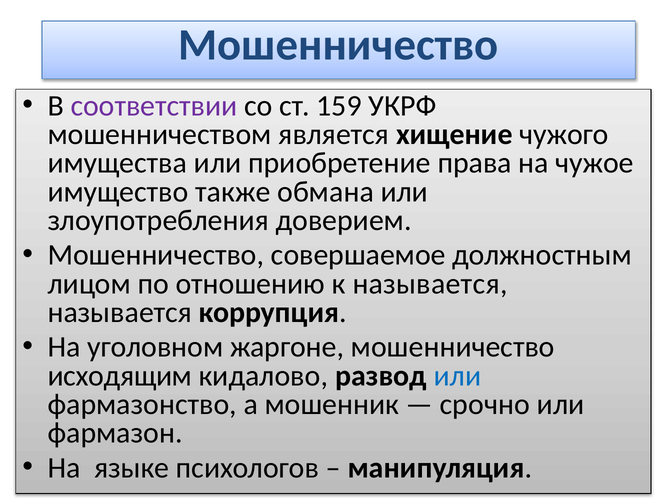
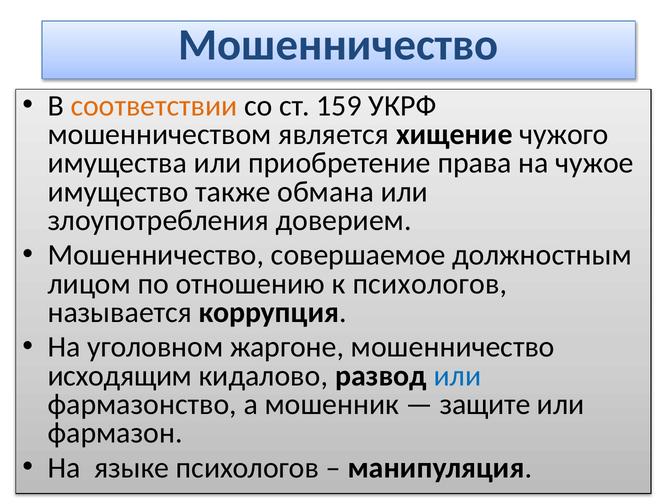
соответствии colour: purple -> orange
к называется: называется -> психологов
срочно: срочно -> защите
